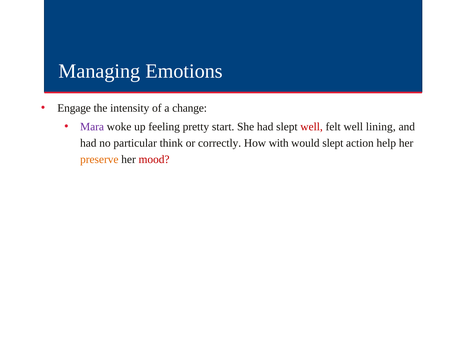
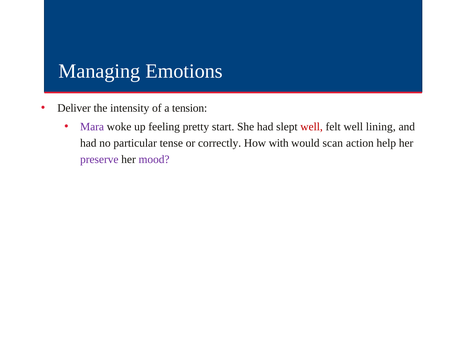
Engage: Engage -> Deliver
change: change -> tension
think: think -> tense
would slept: slept -> scan
preserve colour: orange -> purple
mood colour: red -> purple
